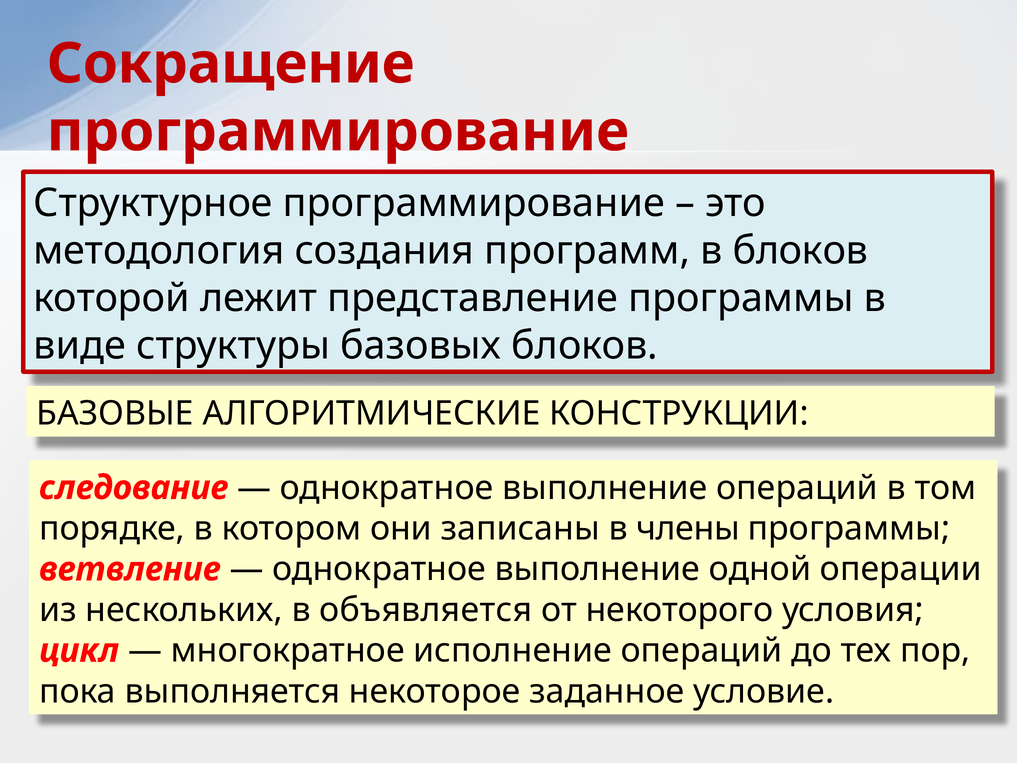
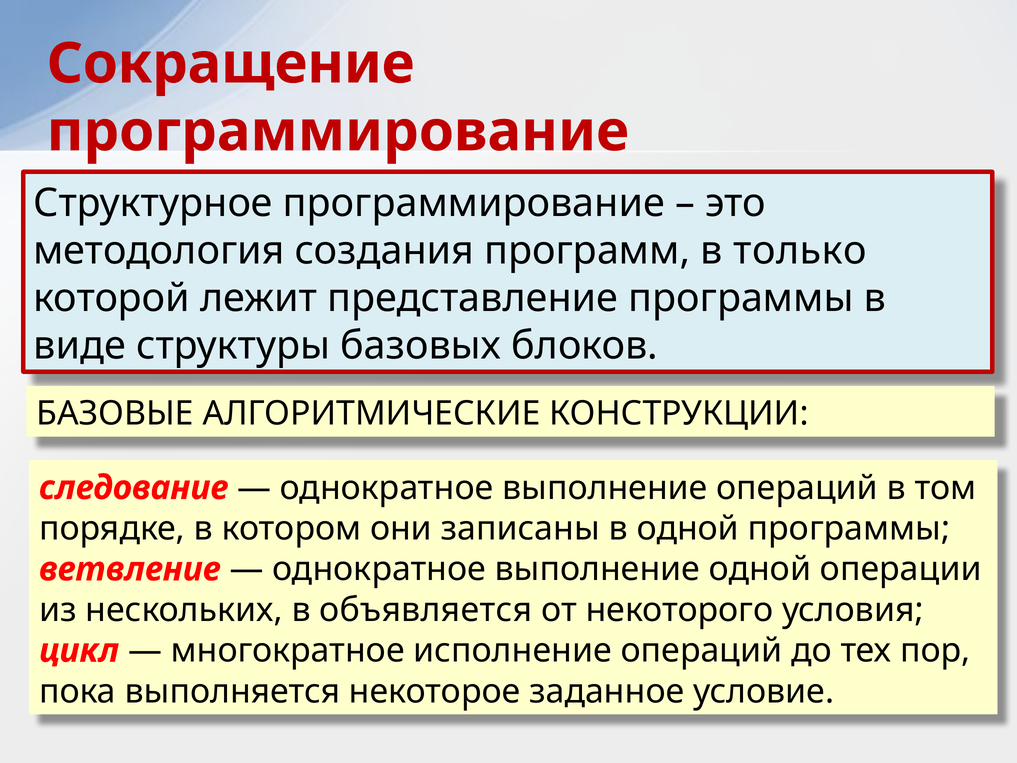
в блоков: блоков -> только
в члены: члены -> одной
